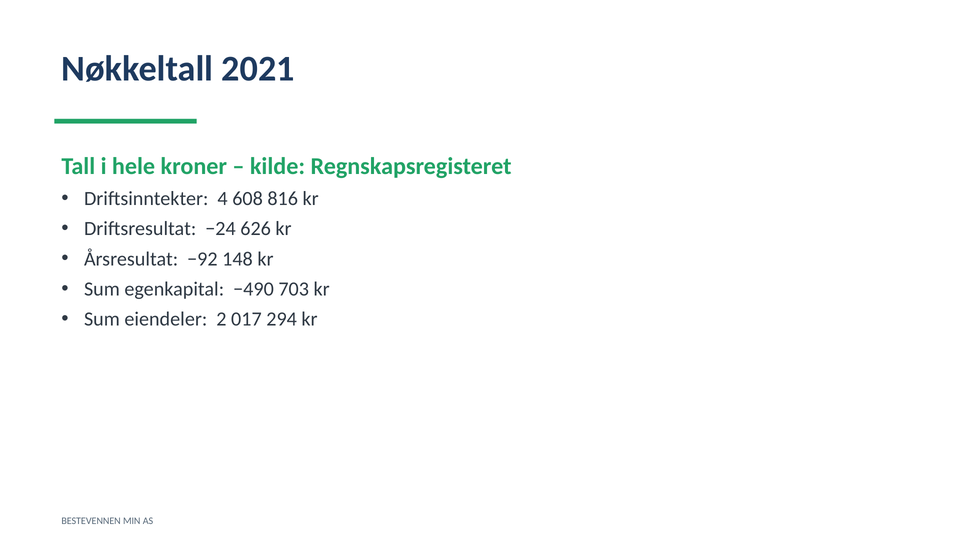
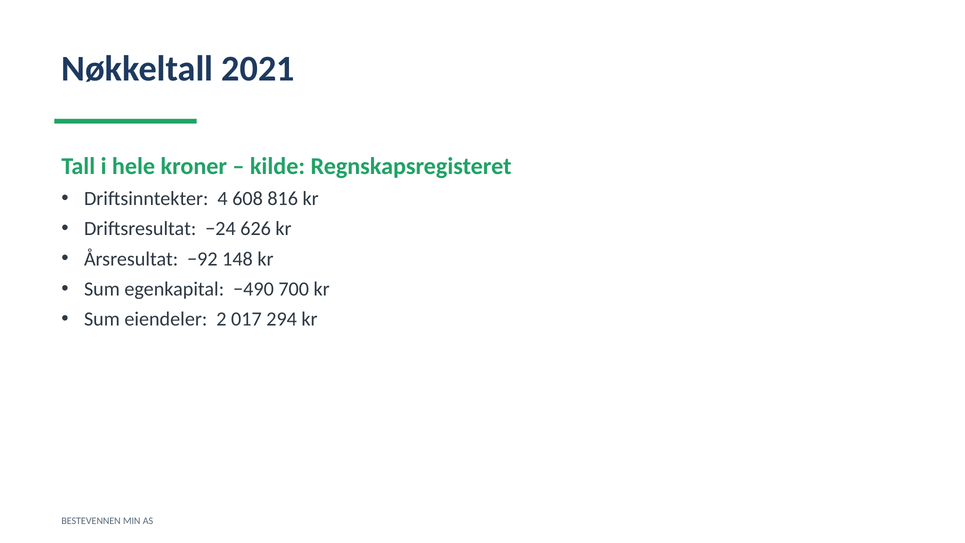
703: 703 -> 700
